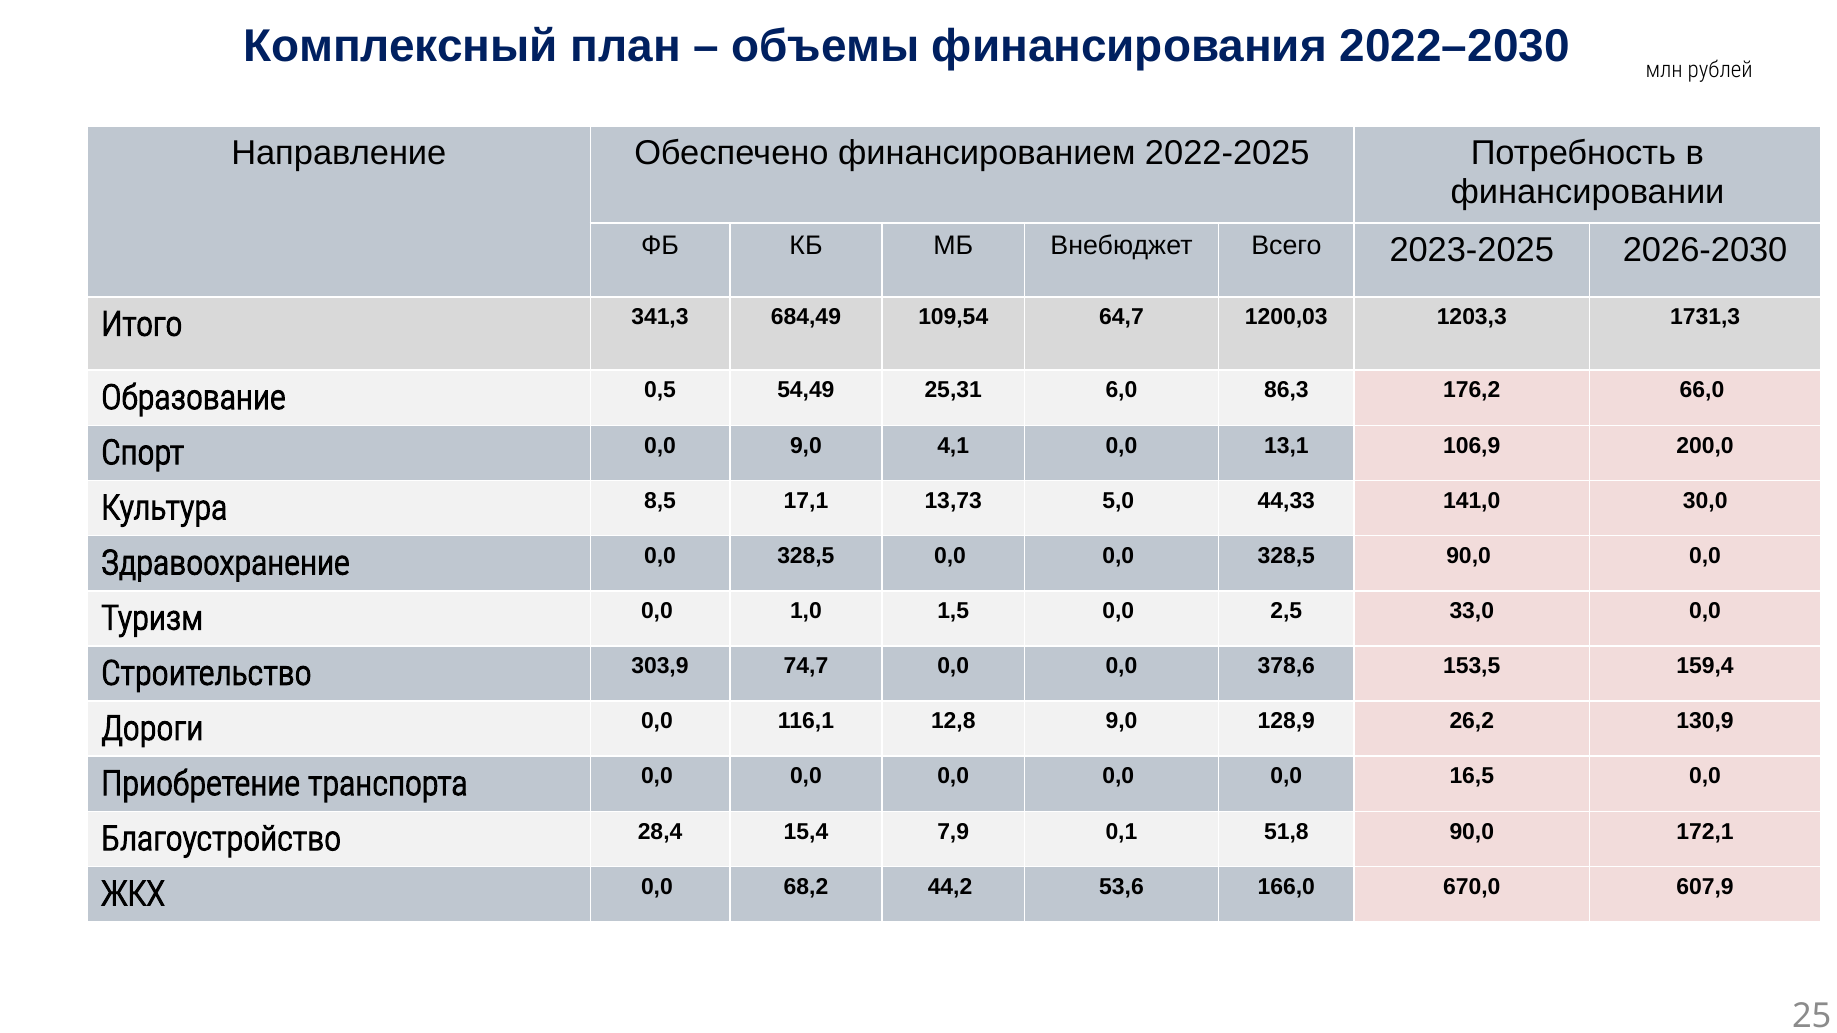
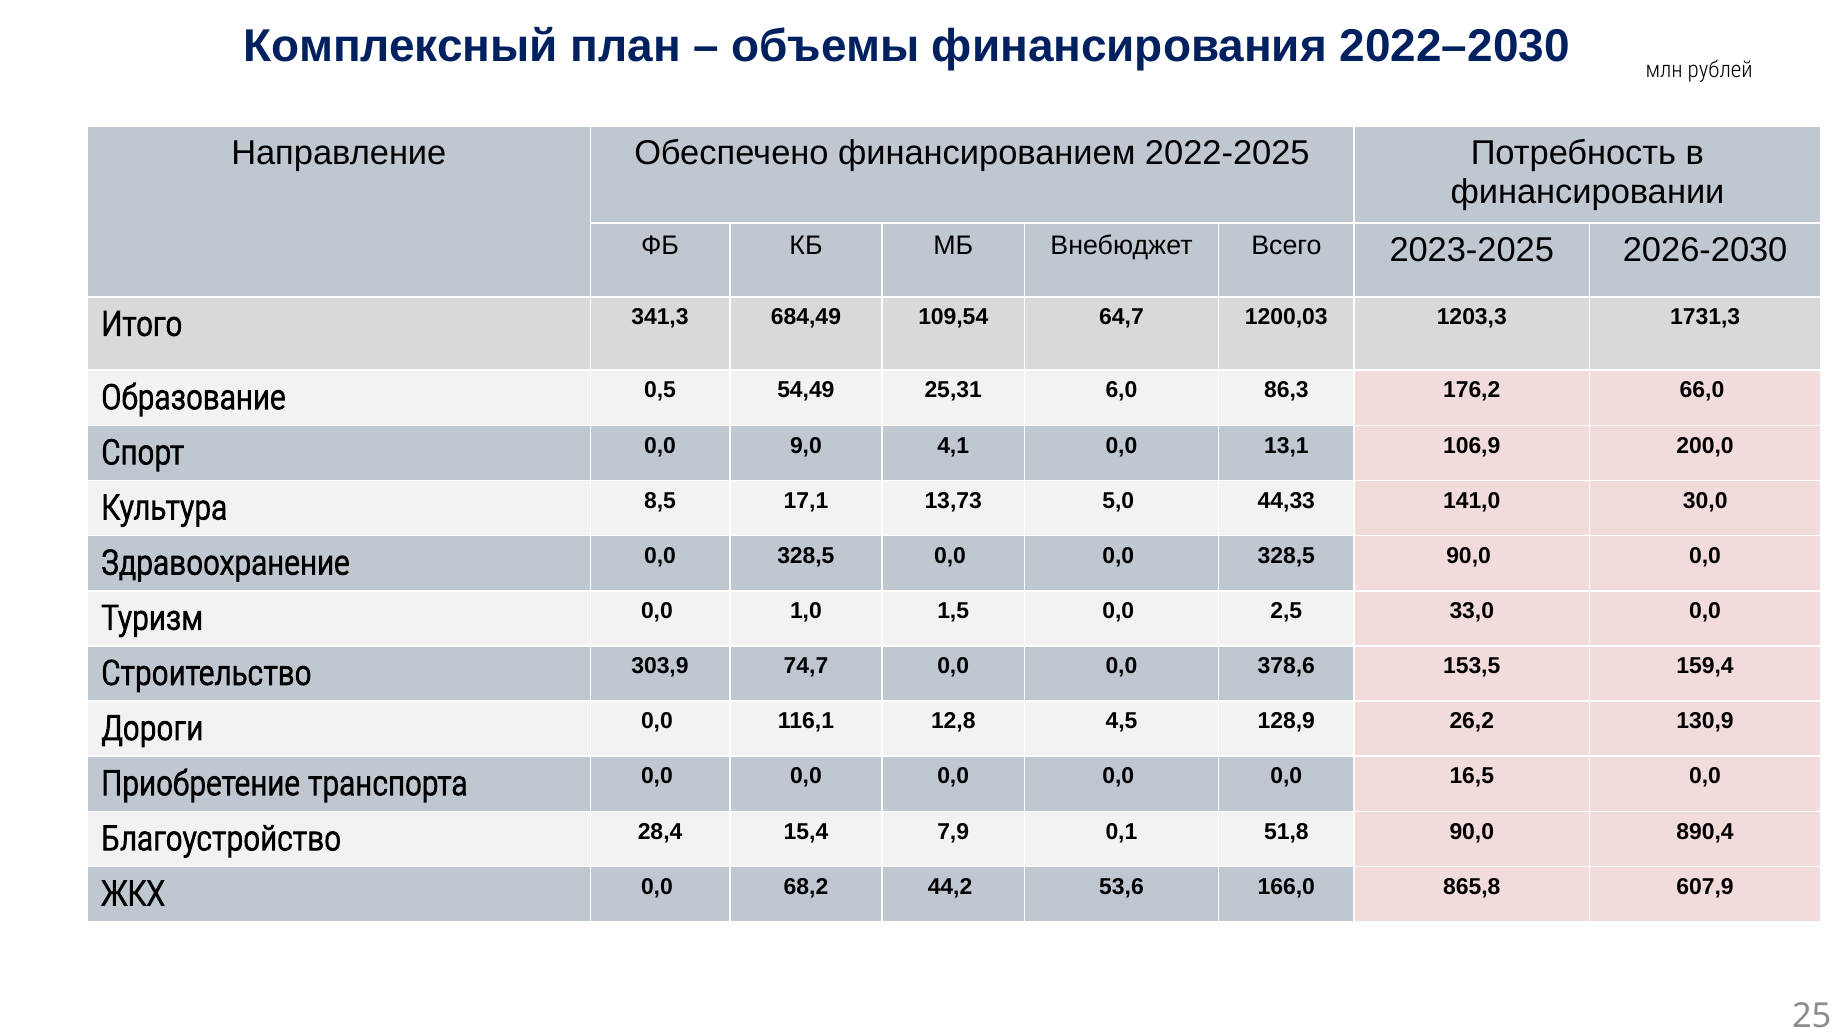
12,8 9,0: 9,0 -> 4,5
172,1: 172,1 -> 890,4
670,0: 670,0 -> 865,8
